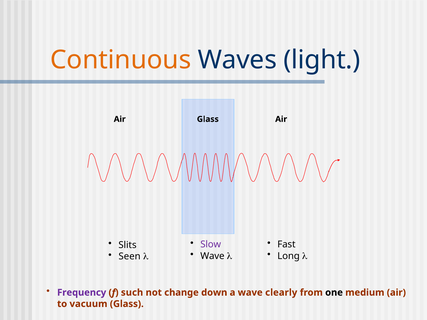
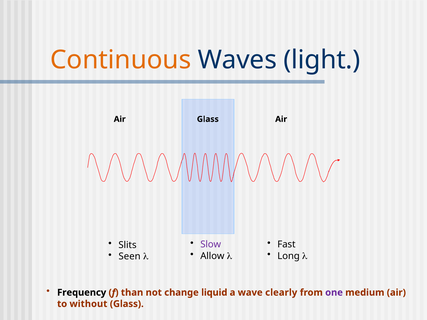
Wave at (212, 256): Wave -> Allow
Frequency colour: purple -> black
such: such -> than
down: down -> liquid
one colour: black -> purple
vacuum: vacuum -> without
